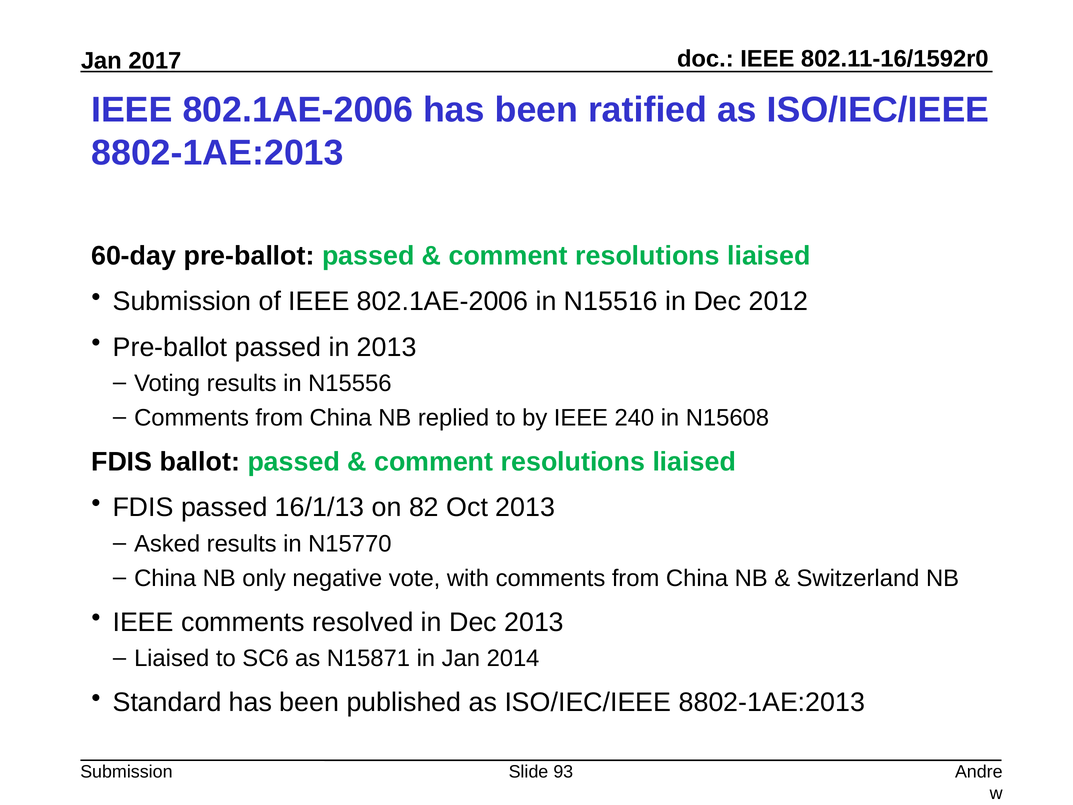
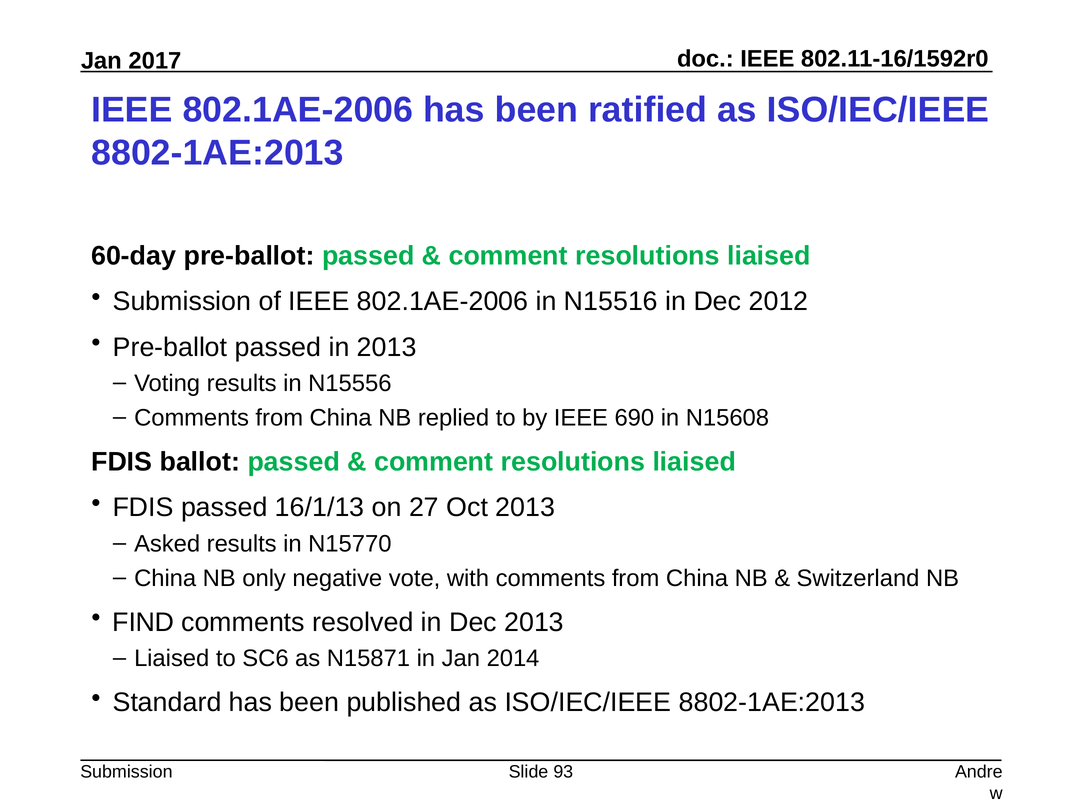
240: 240 -> 690
82: 82 -> 27
IEEE at (143, 622): IEEE -> FIND
